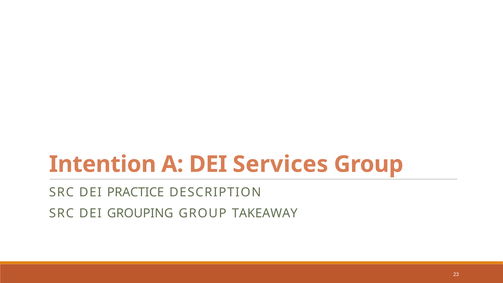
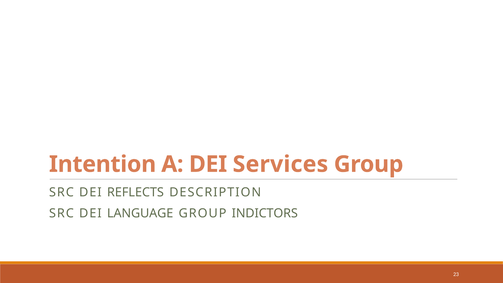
PRACTICE: PRACTICE -> REFLECTS
GROUPING: GROUPING -> LANGUAGE
TAKEAWAY: TAKEAWAY -> INDICTORS
